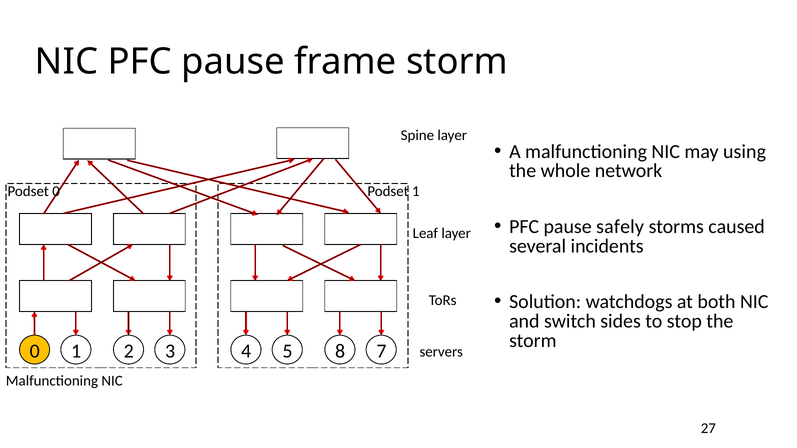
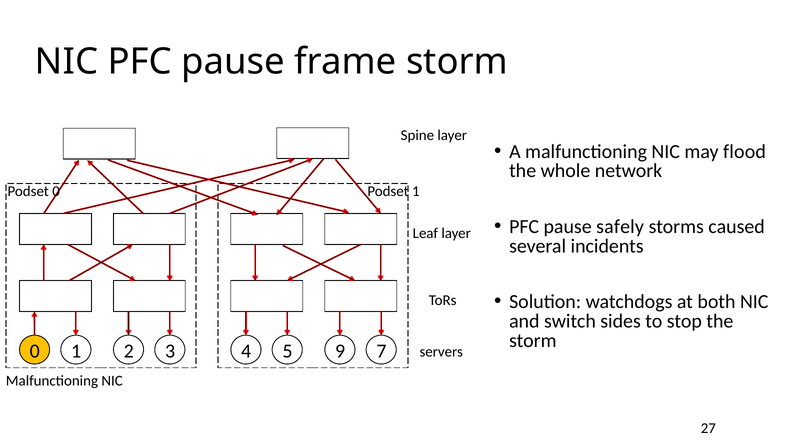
using: using -> flood
8: 8 -> 9
